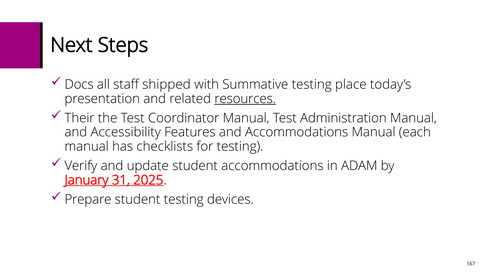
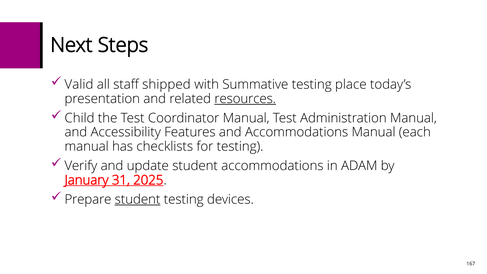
Docs: Docs -> Valid
Their: Their -> Child
student at (138, 199) underline: none -> present
